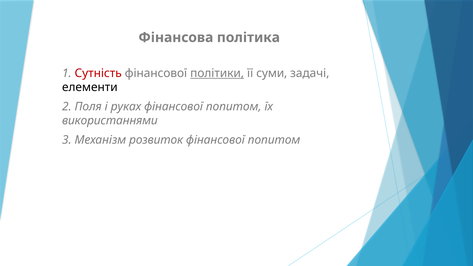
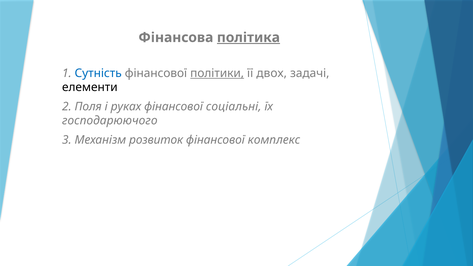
політика underline: none -> present
Сутність colour: red -> blue
суми: суми -> двох
попитом at (234, 107): попитом -> соціальні
використаннями: використаннями -> господарюючого
попитом at (274, 140): попитом -> комплекс
